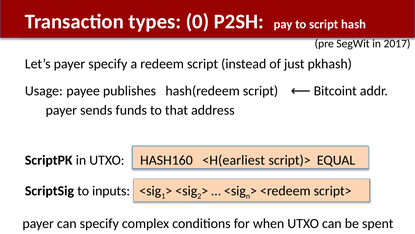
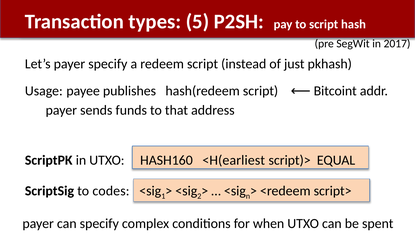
0: 0 -> 5
inputs: inputs -> codes
